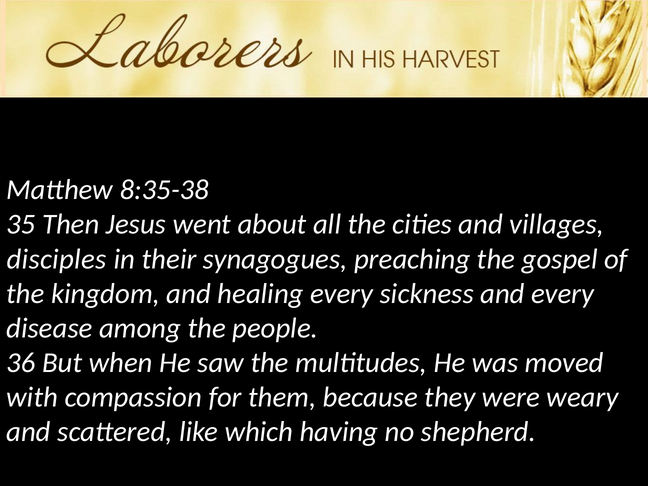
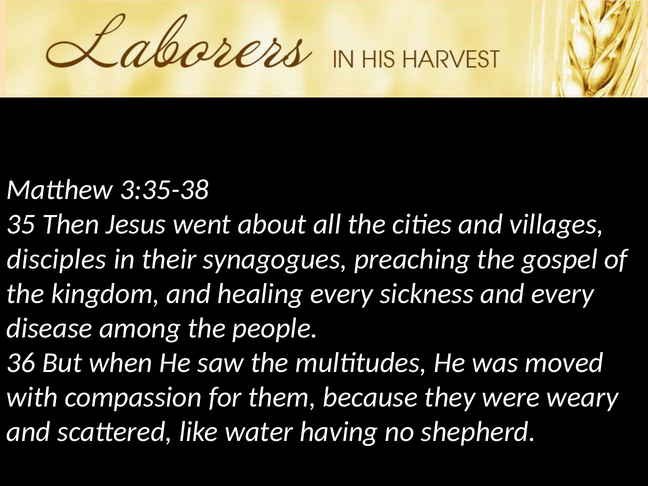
8:35-38: 8:35-38 -> 3:35-38
which: which -> water
